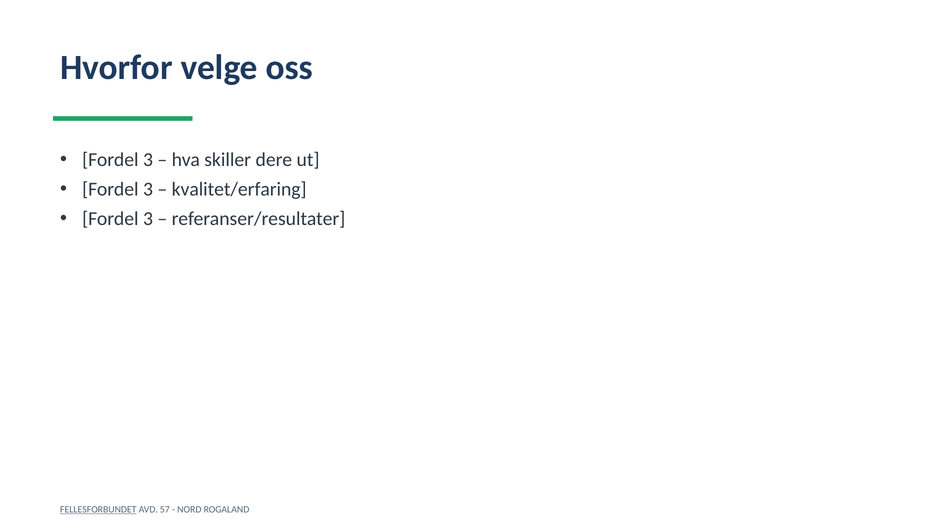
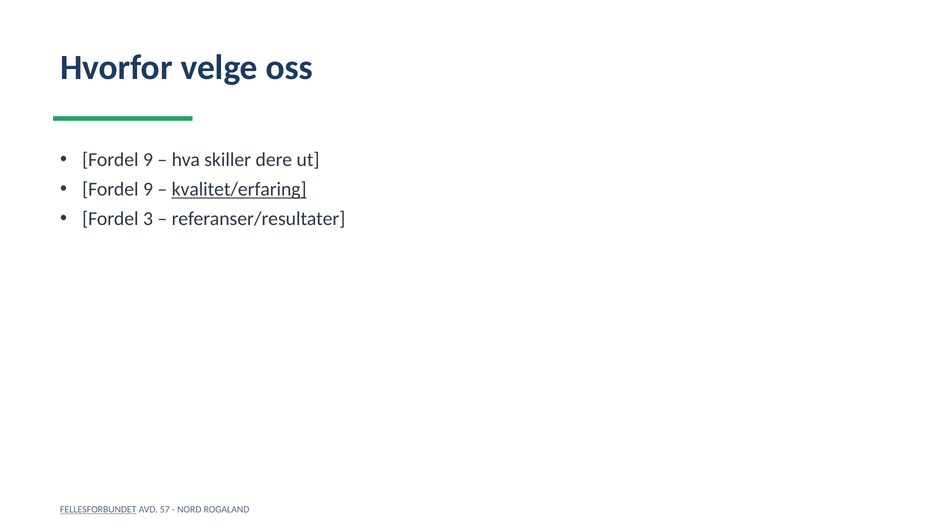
3 at (148, 160): 3 -> 9
3 at (148, 189): 3 -> 9
kvalitet/erfaring underline: none -> present
